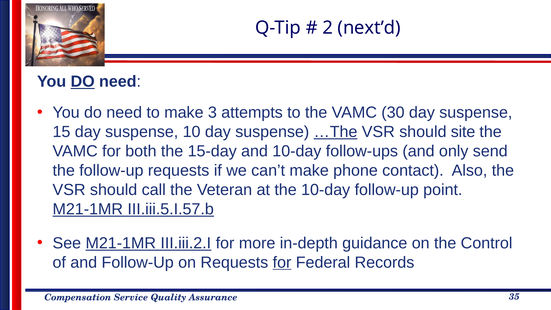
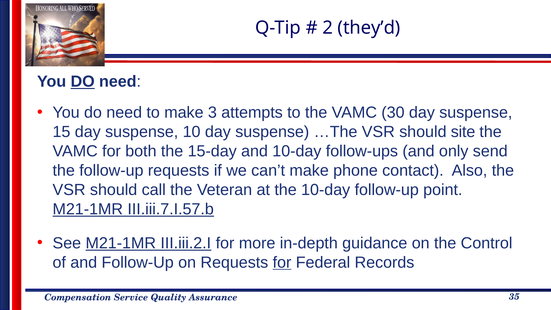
next’d: next’d -> they’d
…The underline: present -> none
III.iii.5.I.57.b: III.iii.5.I.57.b -> III.iii.7.I.57.b
